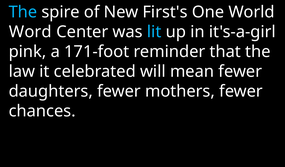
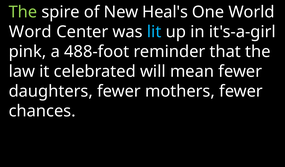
The at (23, 12) colour: light blue -> light green
First's: First's -> Heal's
171-foot: 171-foot -> 488-foot
